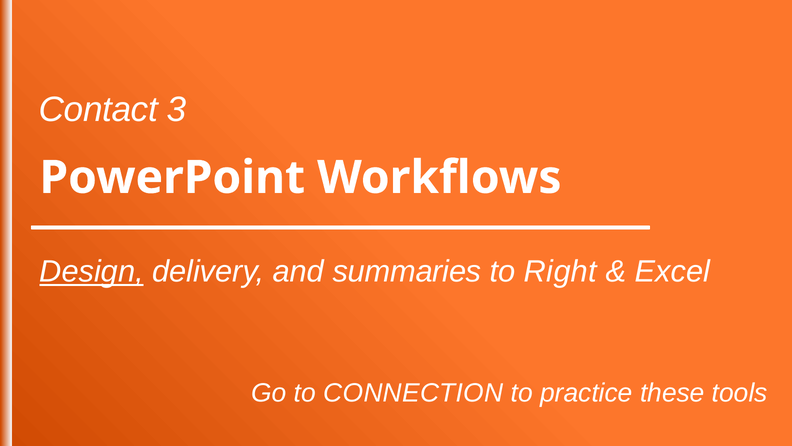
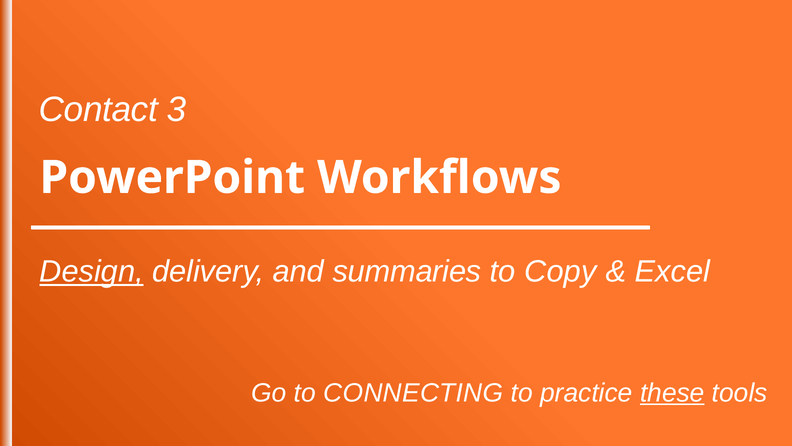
Right: Right -> Copy
CONNECTION: CONNECTION -> CONNECTING
these underline: none -> present
